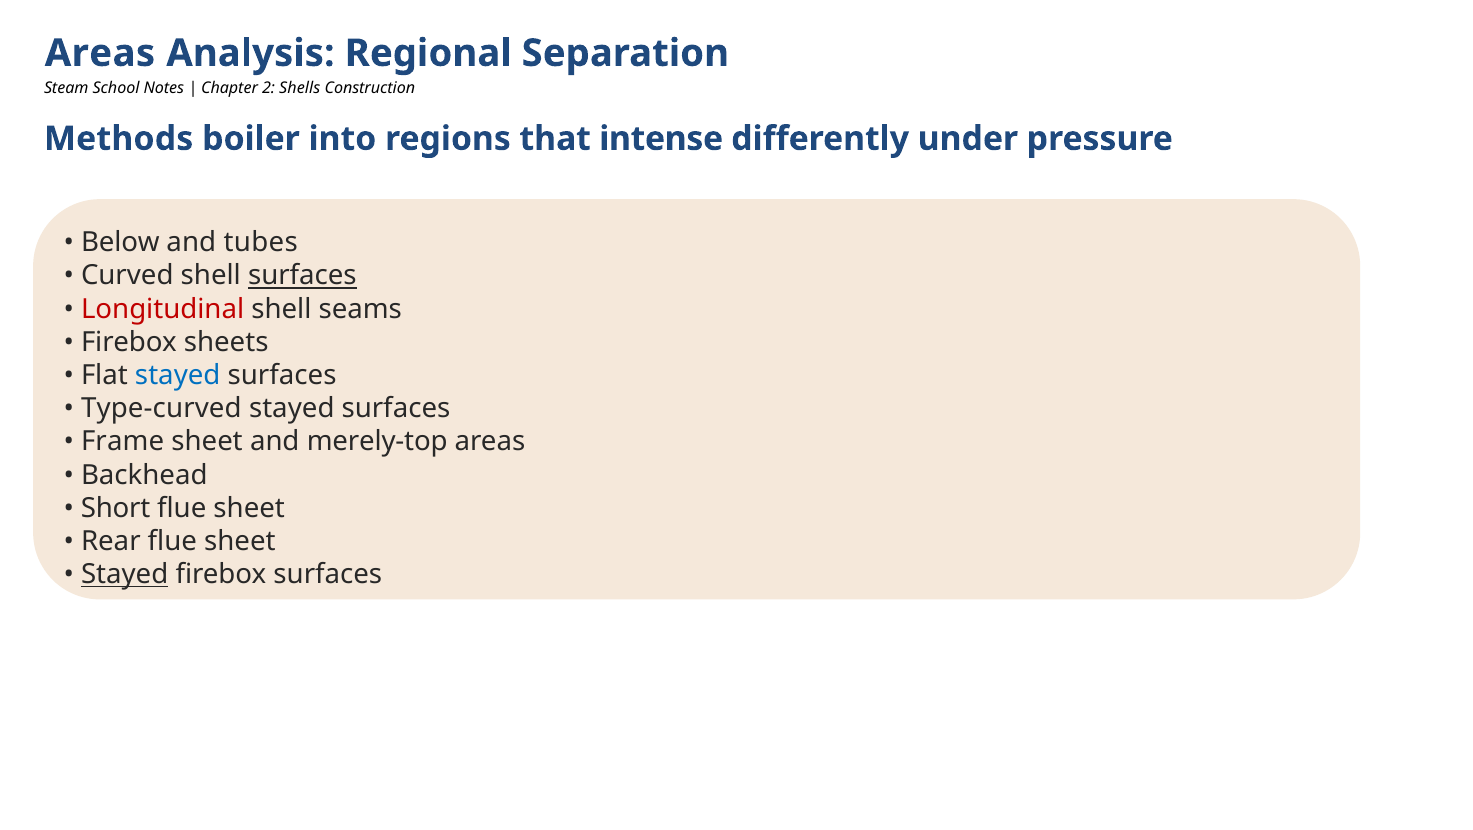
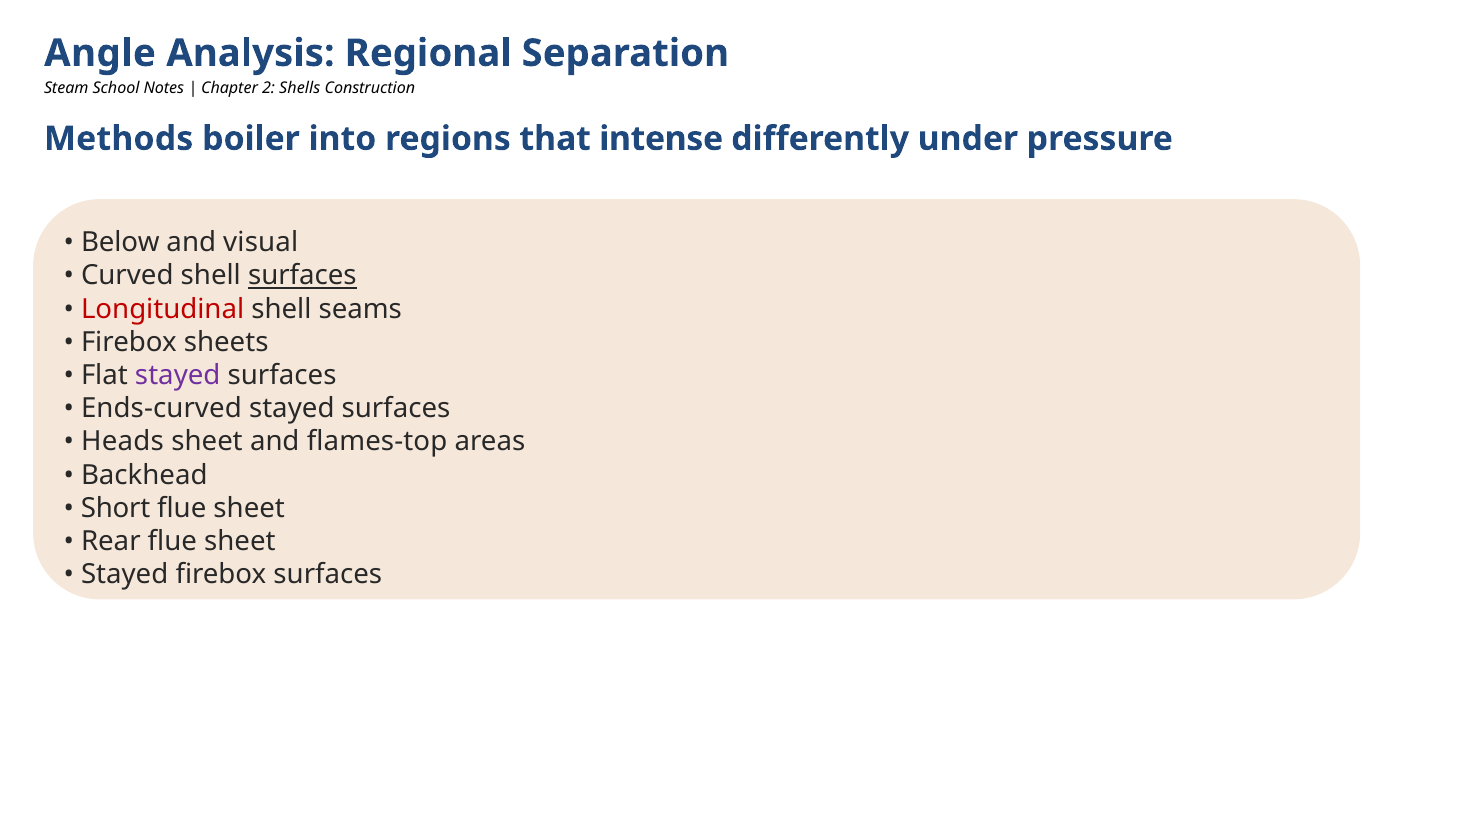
Areas at (100, 53): Areas -> Angle
tubes: tubes -> visual
stayed at (178, 375) colour: blue -> purple
Type-curved: Type-curved -> Ends-curved
Frame: Frame -> Heads
merely-top: merely-top -> flames-top
Stayed at (125, 574) underline: present -> none
